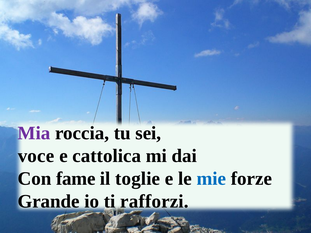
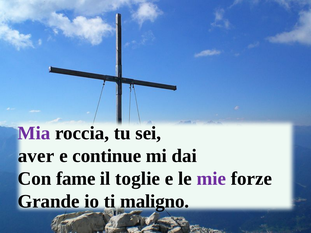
voce: voce -> aver
cattolica: cattolica -> continue
mie colour: blue -> purple
rafforzi: rafforzi -> maligno
